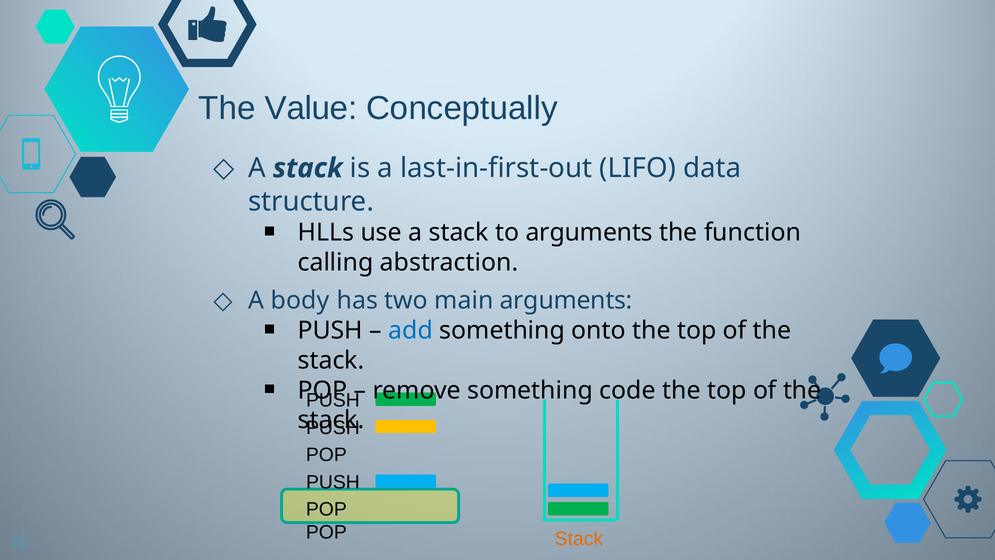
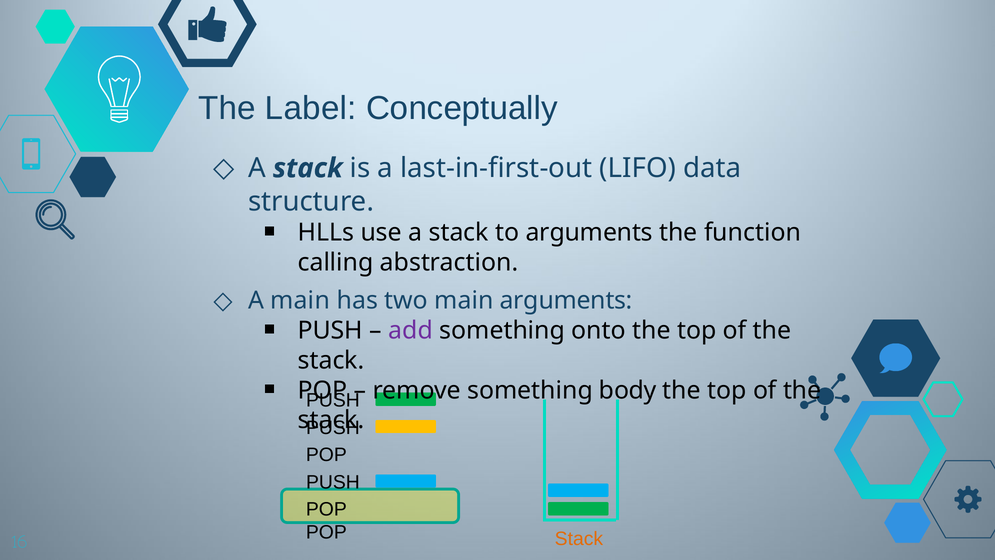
Value: Value -> Label
A body: body -> main
add colour: blue -> purple
code: code -> body
